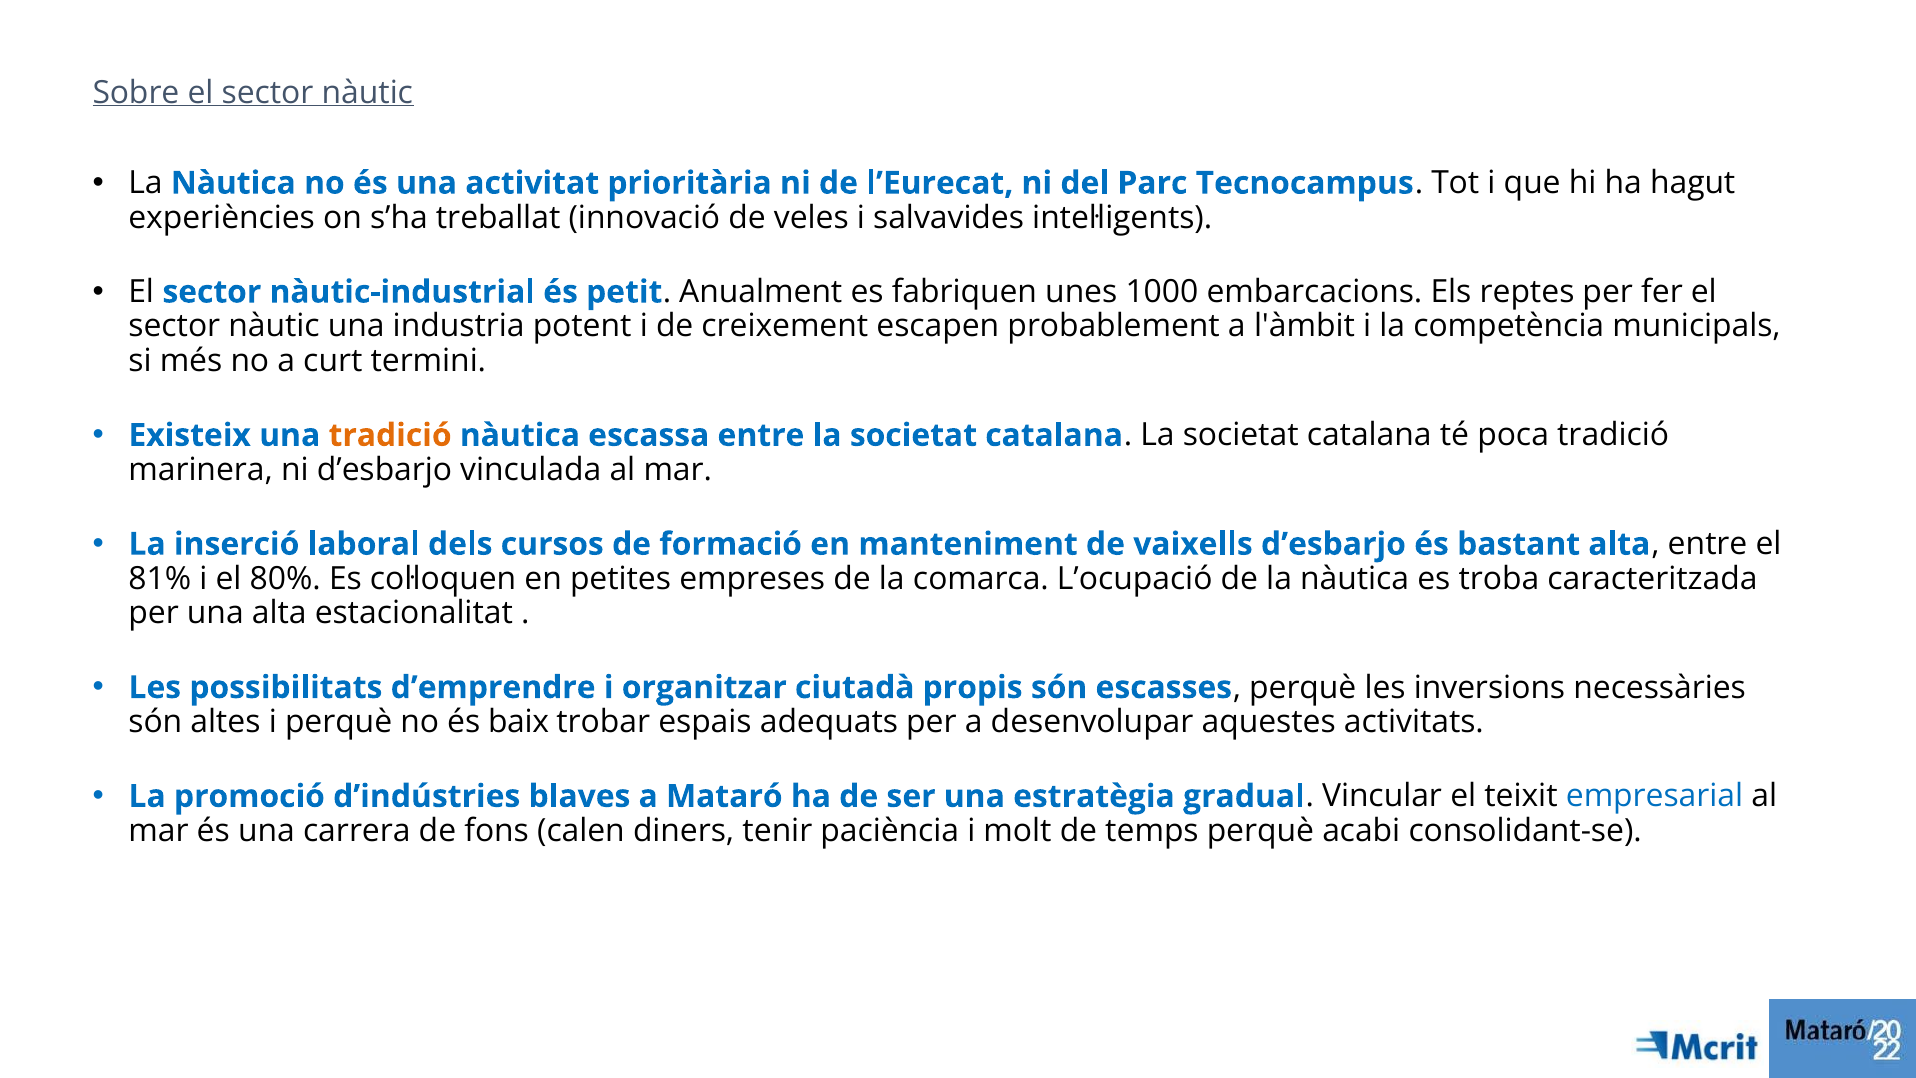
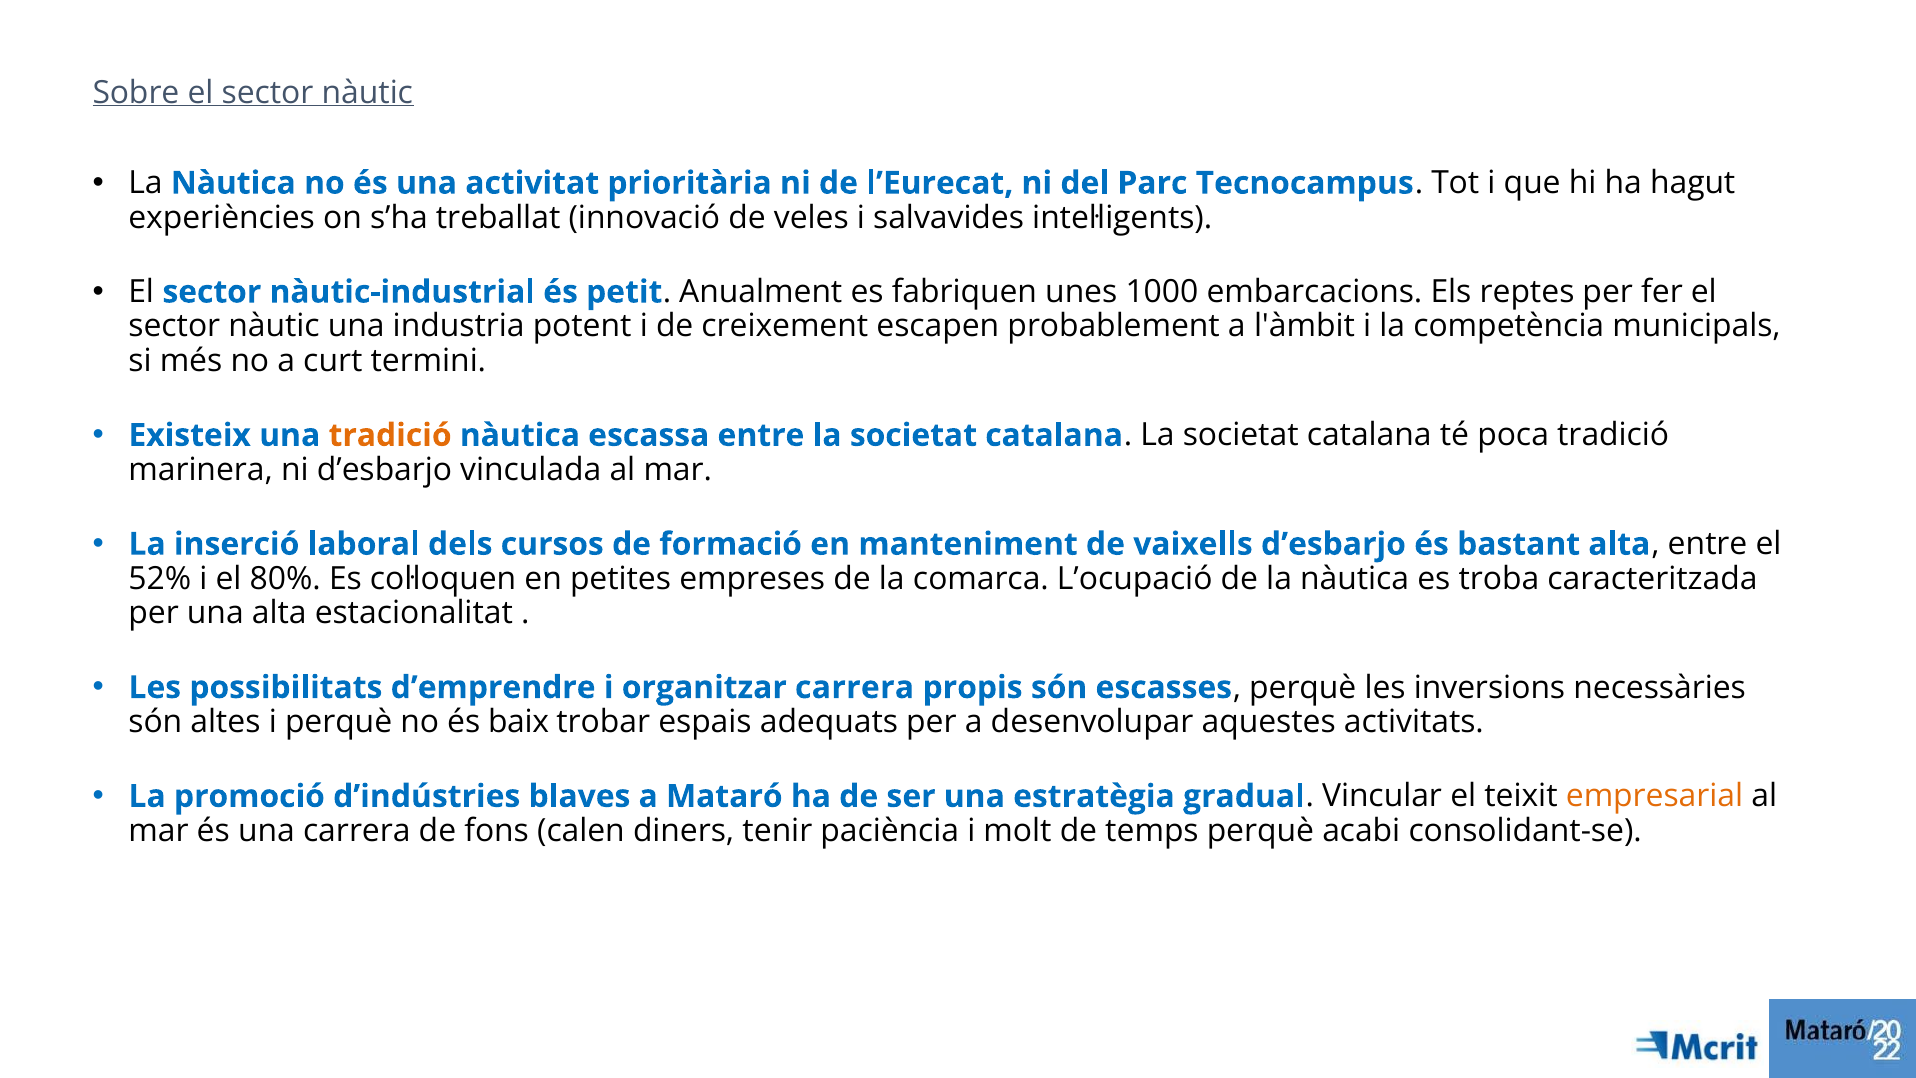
81%: 81% -> 52%
organitzar ciutadà: ciutadà -> carrera
empresarial colour: blue -> orange
